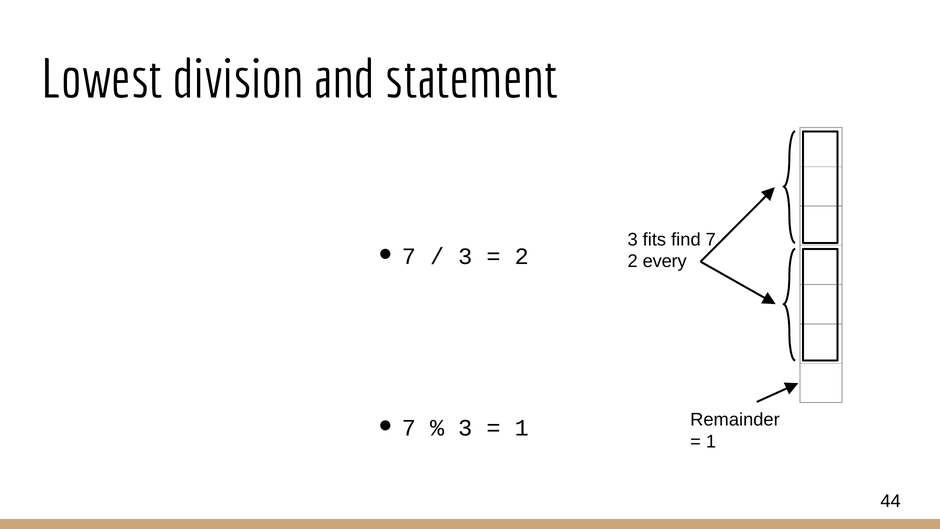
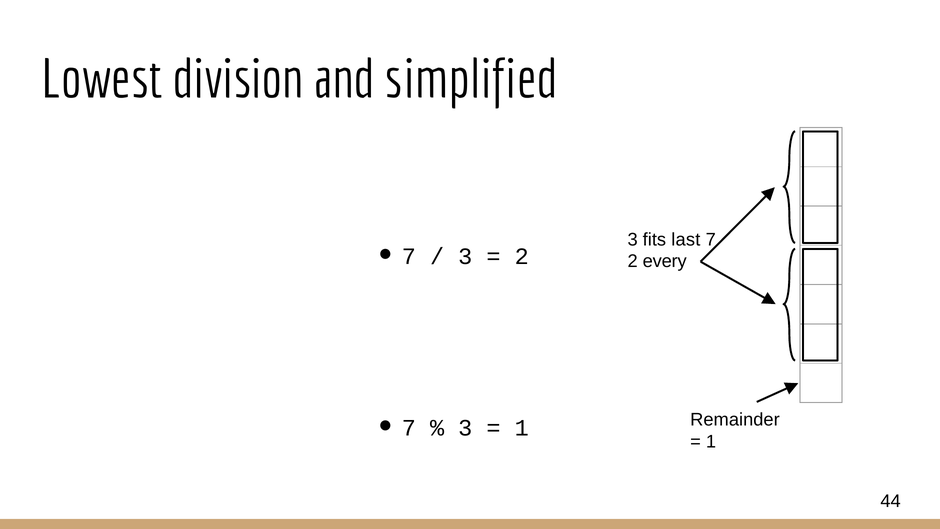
statement: statement -> simplified
find: find -> last
